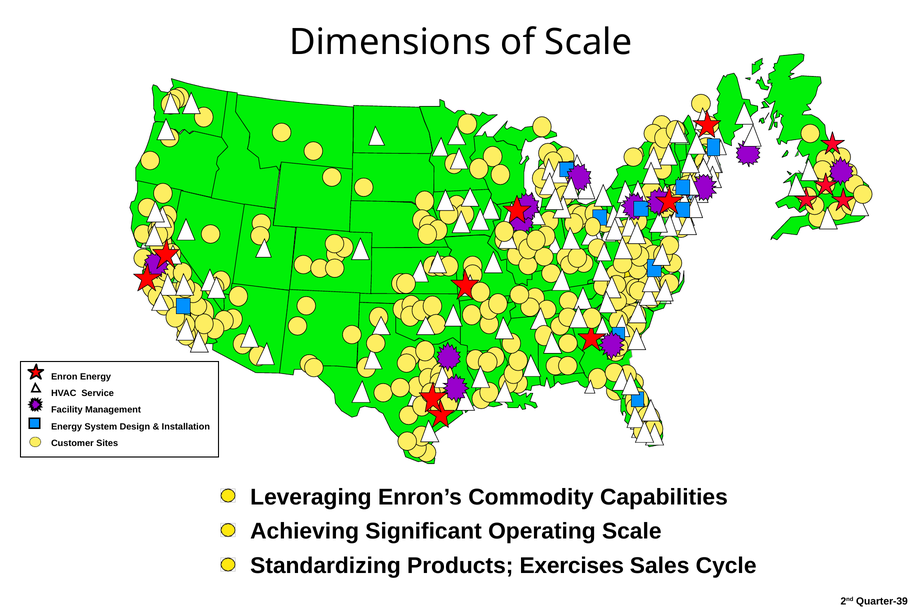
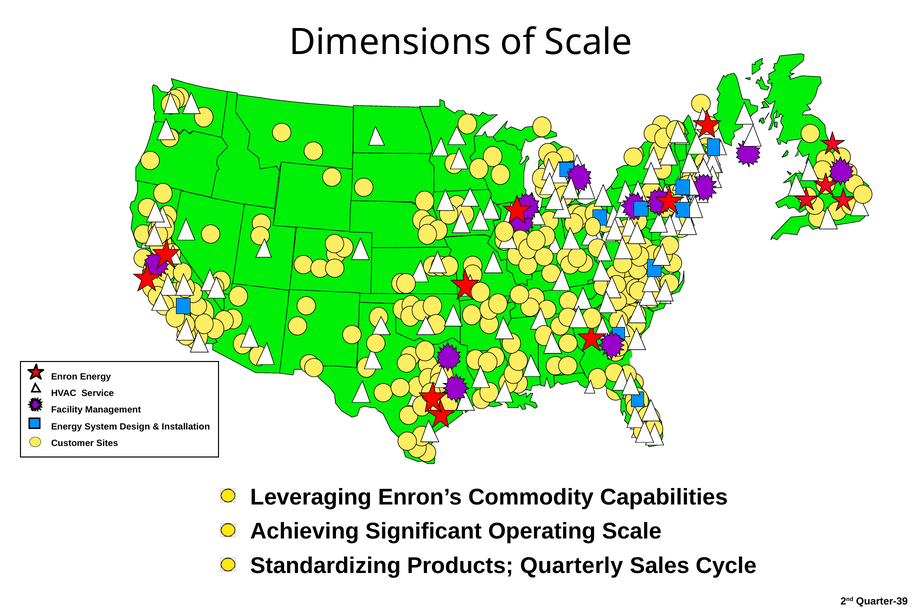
Exercises: Exercises -> Quarterly
